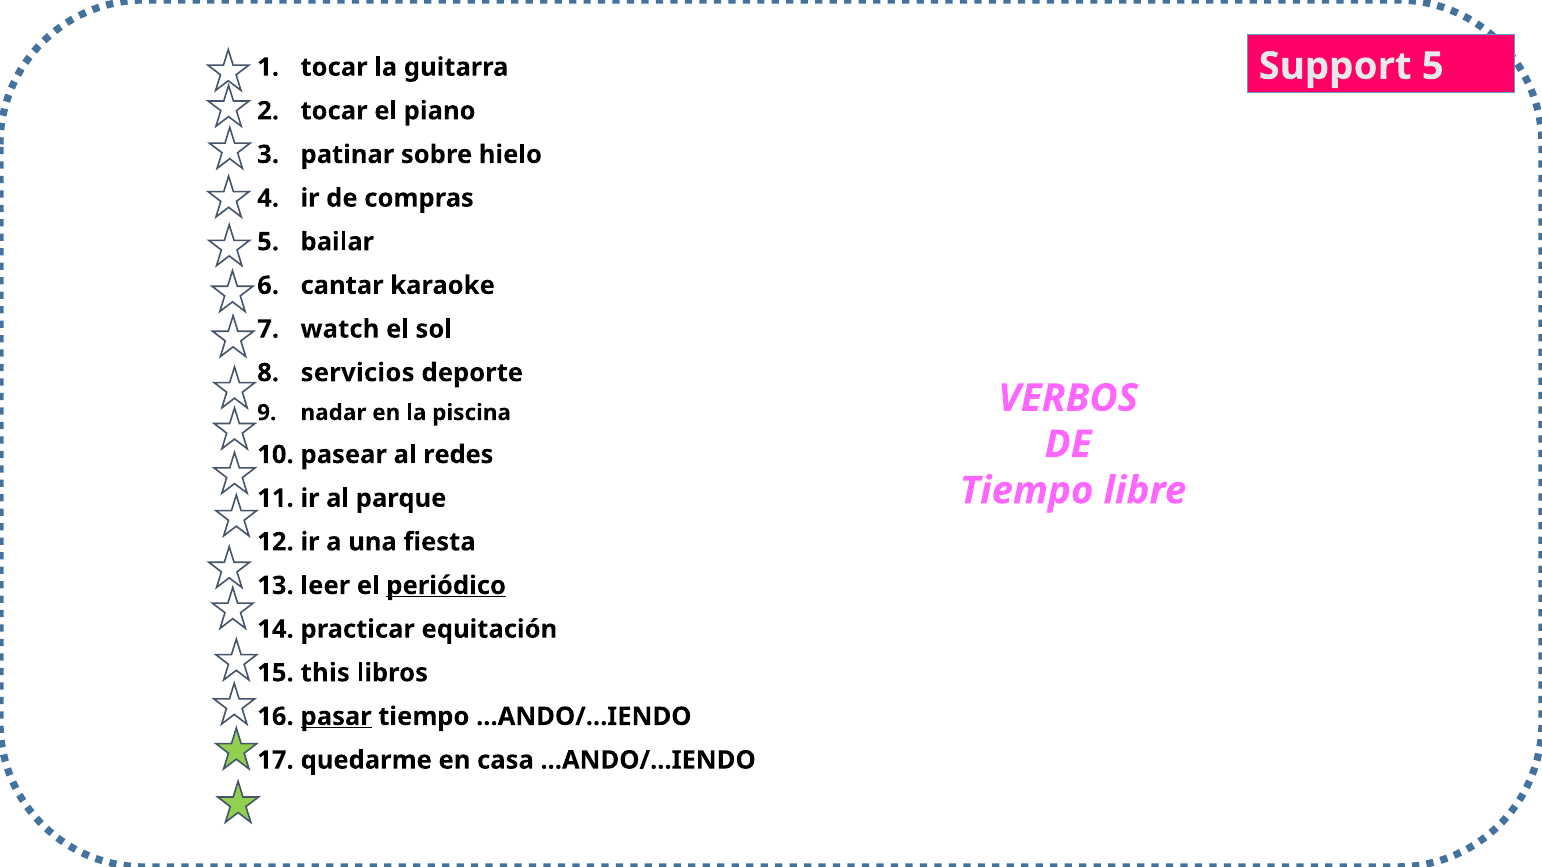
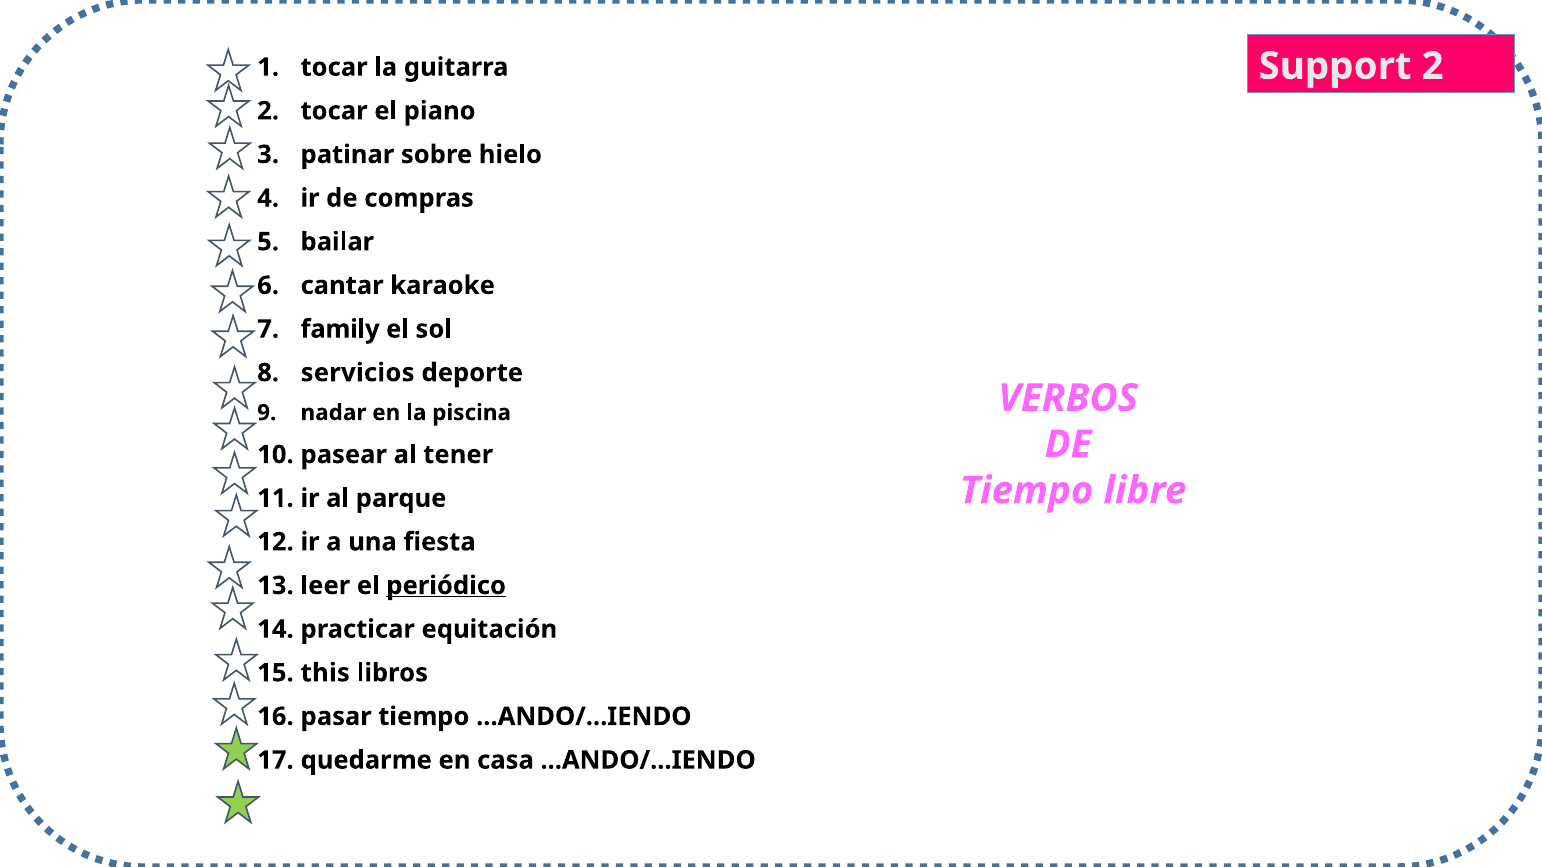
Support 5: 5 -> 2
watch: watch -> family
redes: redes -> tener
pasar underline: present -> none
